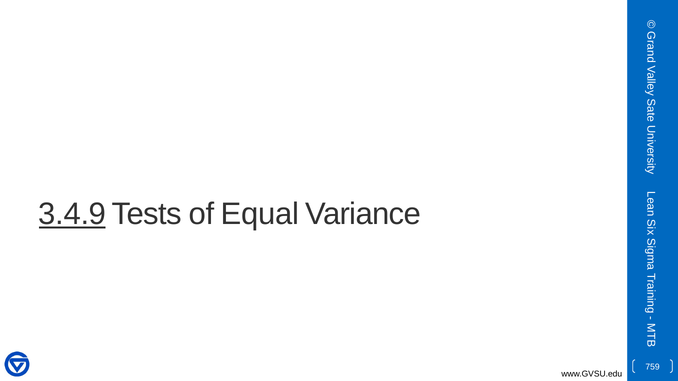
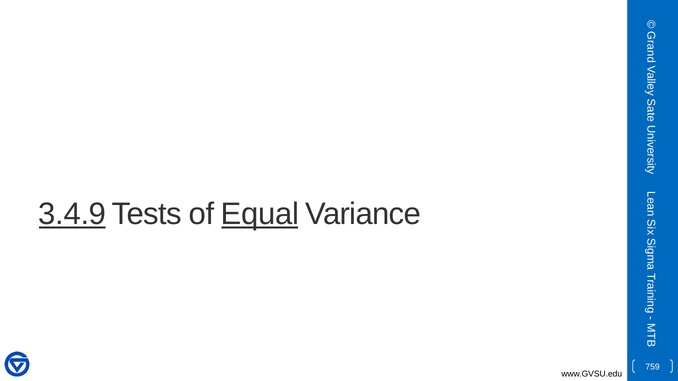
Equal underline: none -> present
